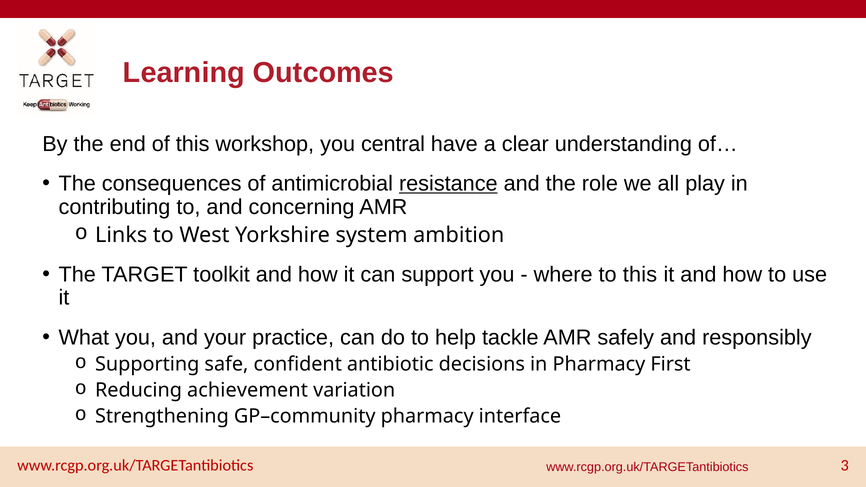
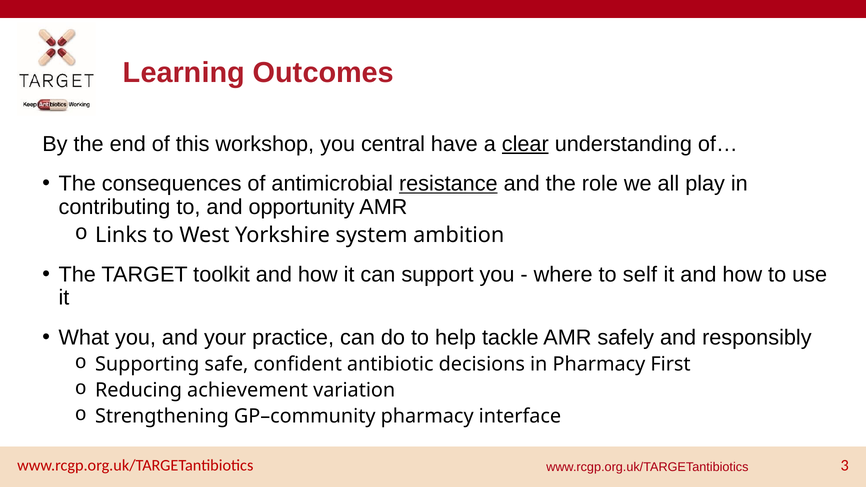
clear underline: none -> present
concerning: concerning -> opportunity
to this: this -> self
